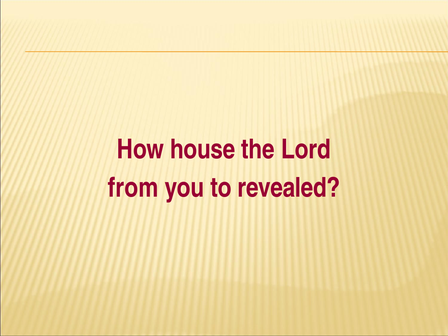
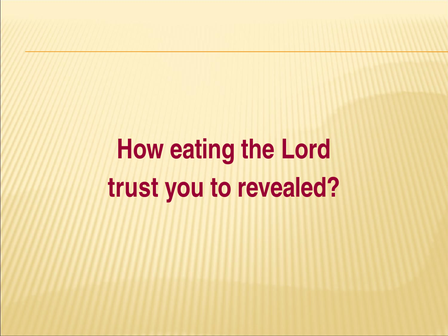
house: house -> eating
from: from -> trust
